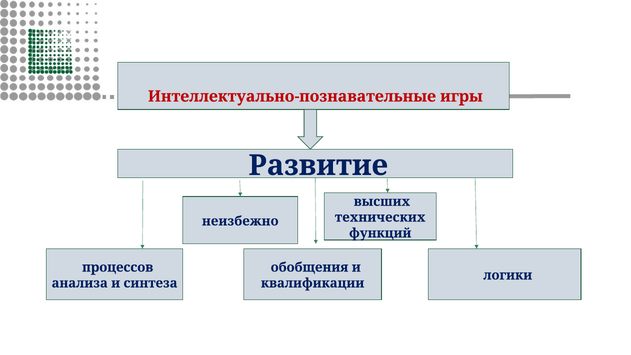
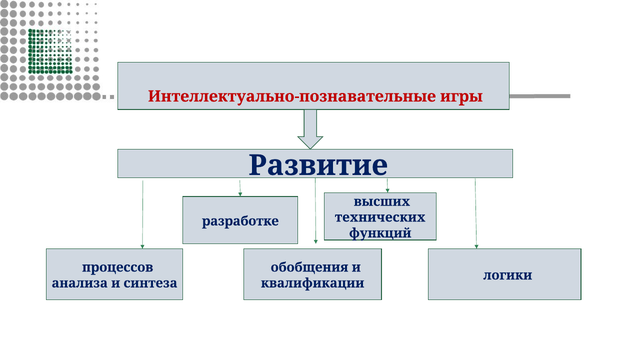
неизбежно: неизбежно -> разработке
